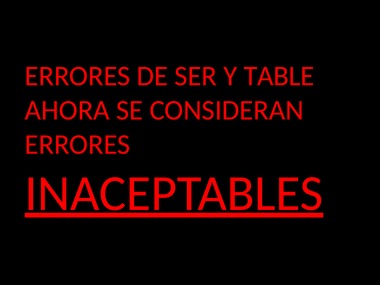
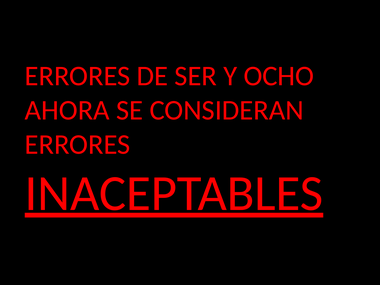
TABLE: TABLE -> OCHO
